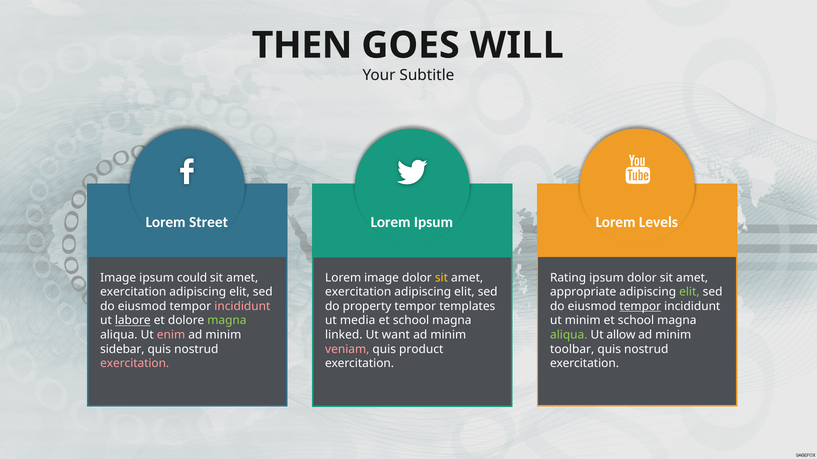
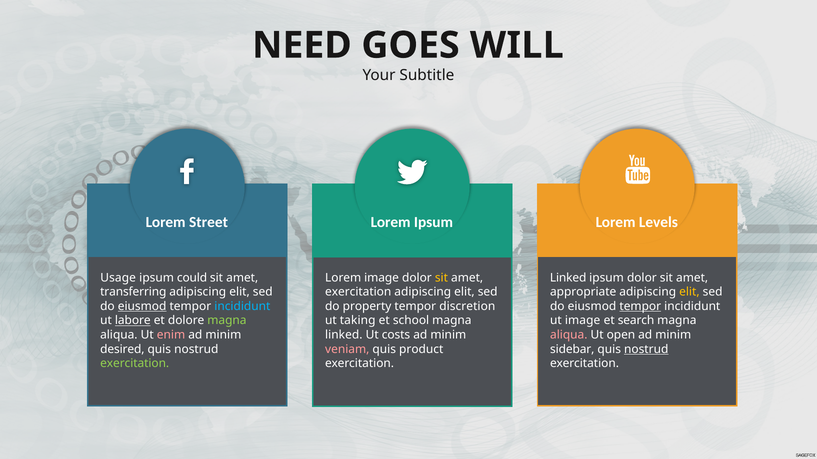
THEN: THEN -> NEED
Image at (118, 278): Image -> Usage
Rating at (568, 278): Rating -> Linked
exercitation at (133, 292): exercitation -> transferring
elit at (689, 292) colour: light green -> yellow
eiusmod at (142, 307) underline: none -> present
incididunt at (242, 307) colour: pink -> light blue
templates: templates -> discretion
media: media -> taking
ut minim: minim -> image
school at (636, 321): school -> search
want: want -> costs
aliqua at (569, 335) colour: light green -> pink
allow: allow -> open
sidebar: sidebar -> desired
toolbar: toolbar -> sidebar
nostrud at (646, 350) underline: none -> present
exercitation at (135, 364) colour: pink -> light green
